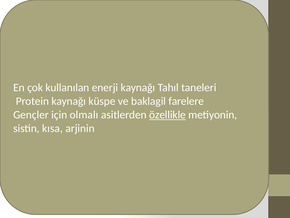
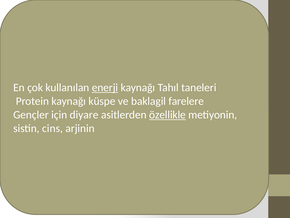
enerji underline: none -> present
olmalı: olmalı -> diyare
kısa: kısa -> cins
